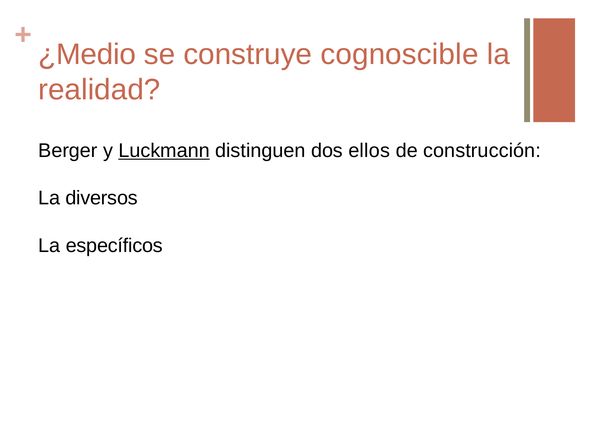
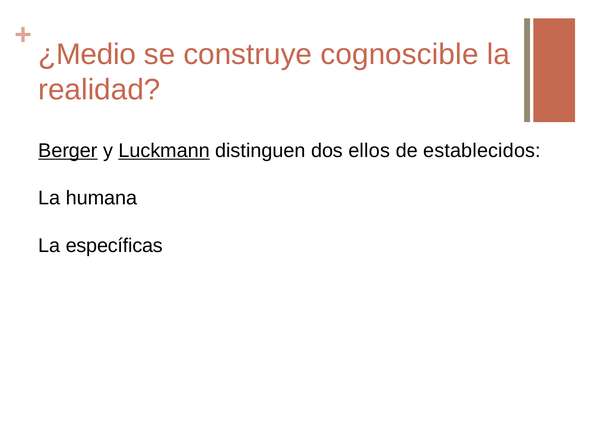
Berger underline: none -> present
construcción: construcción -> establecidos
diversos: diversos -> humana
específicos: específicos -> específicas
